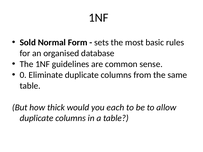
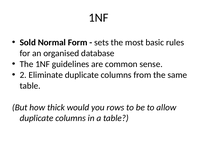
0: 0 -> 2
each: each -> rows
